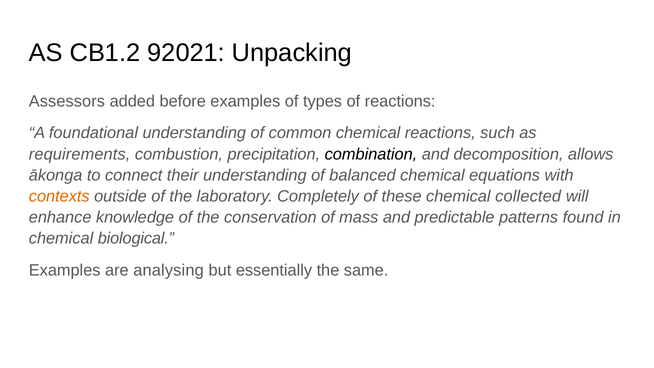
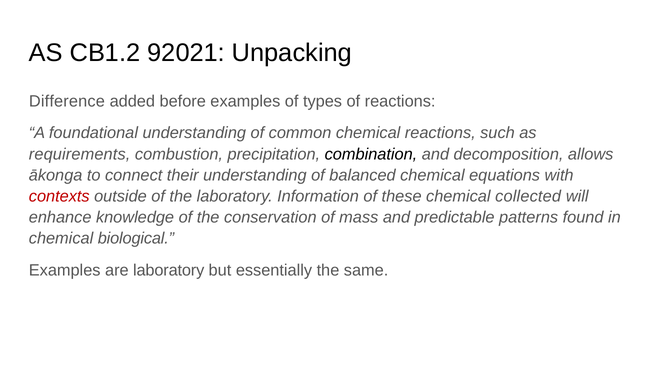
Assessors: Assessors -> Difference
contexts colour: orange -> red
Completely: Completely -> Information
are analysing: analysing -> laboratory
